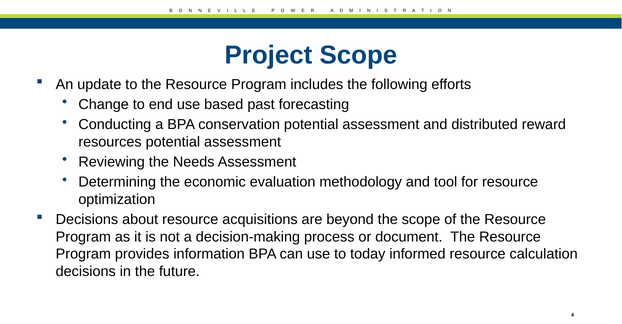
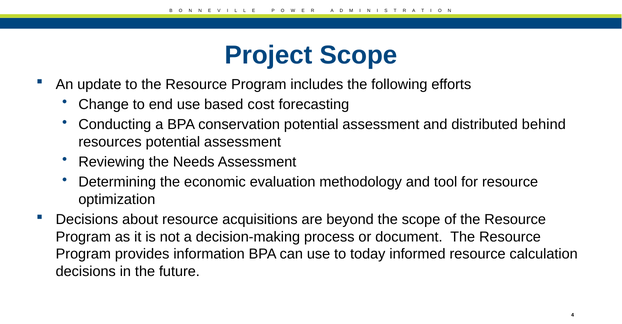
past: past -> cost
reward: reward -> behind
